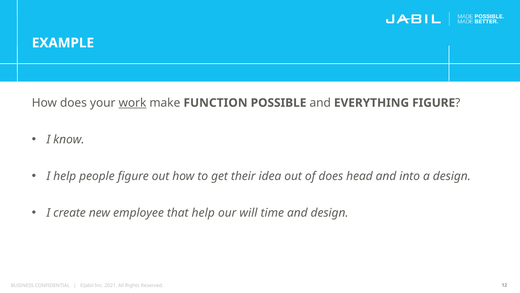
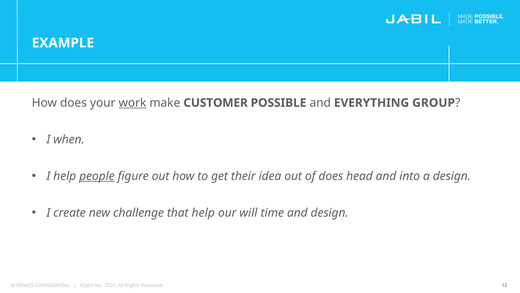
FUNCTION: FUNCTION -> CUSTOMER
EVERYTHING FIGURE: FIGURE -> GROUP
know: know -> when
people underline: none -> present
employee: employee -> challenge
